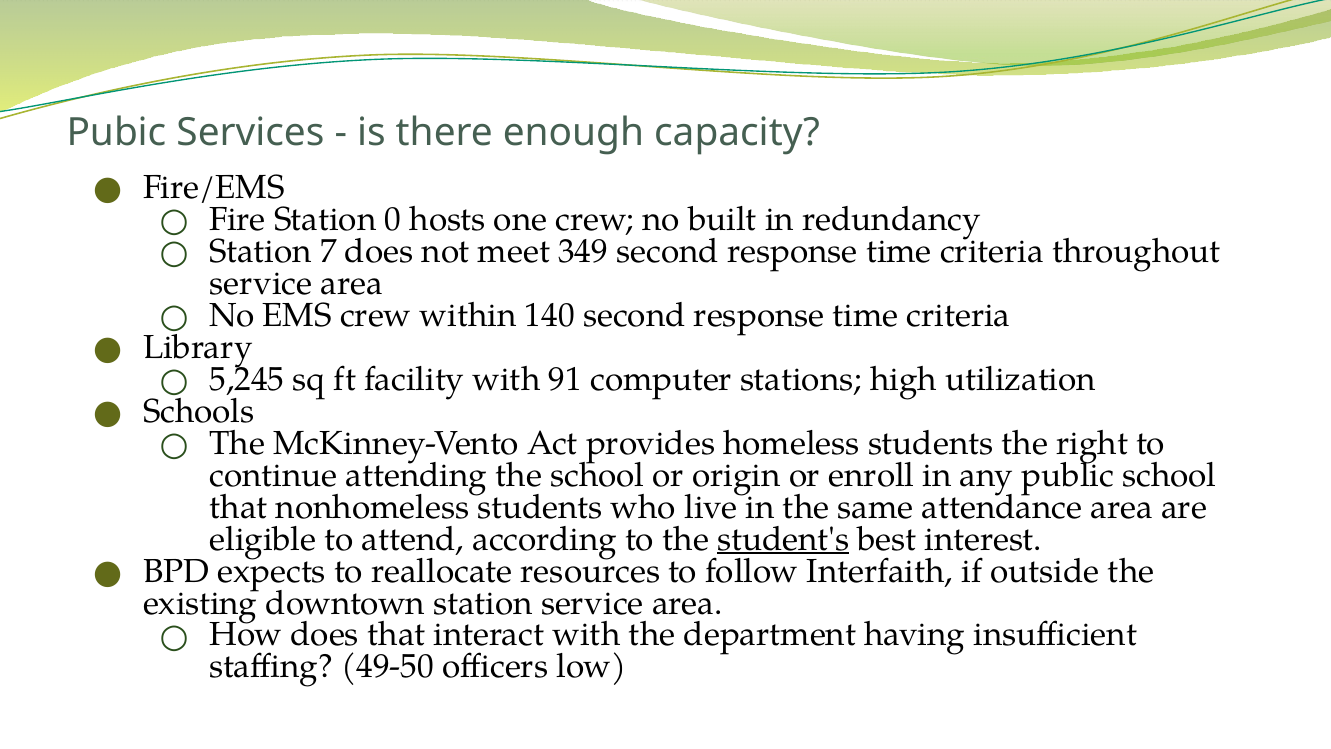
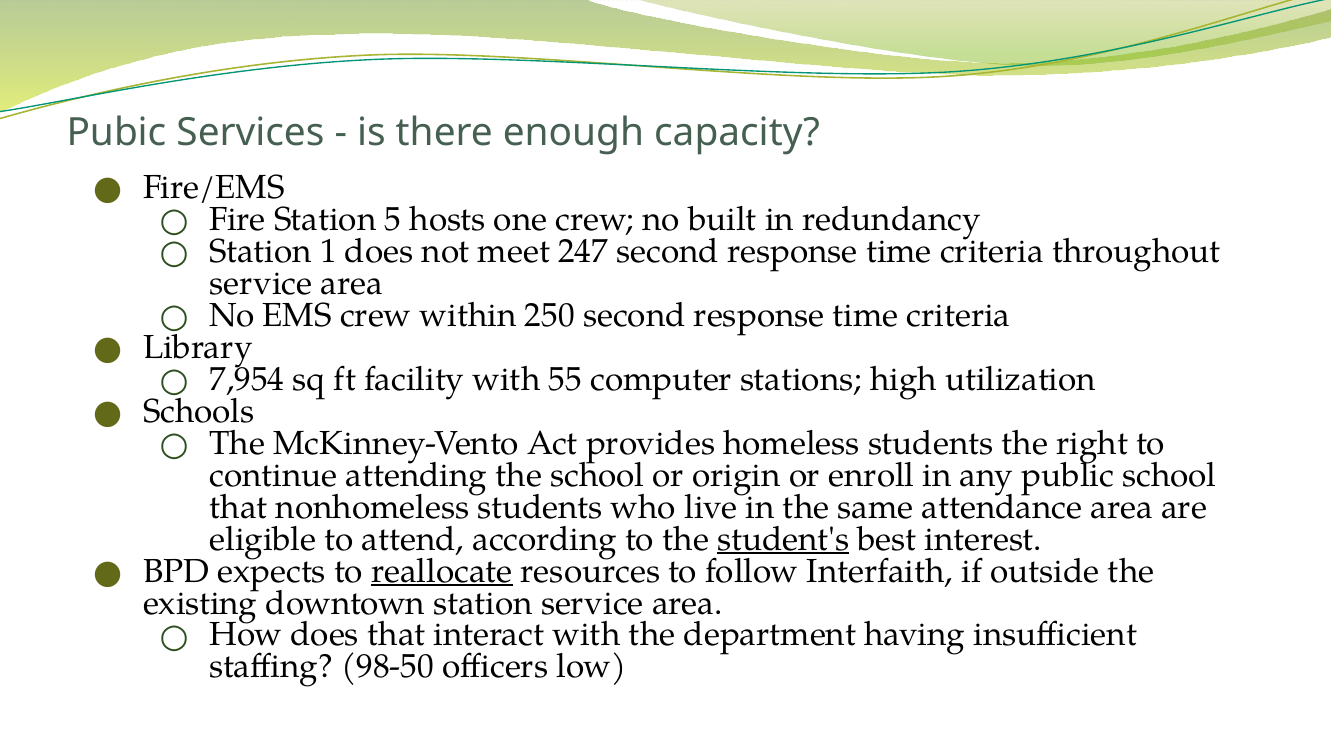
0: 0 -> 5
7: 7 -> 1
349: 349 -> 247
140: 140 -> 250
5,245: 5,245 -> 7,954
91: 91 -> 55
reallocate underline: none -> present
49-50: 49-50 -> 98-50
